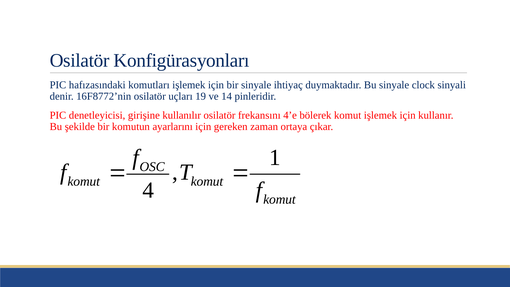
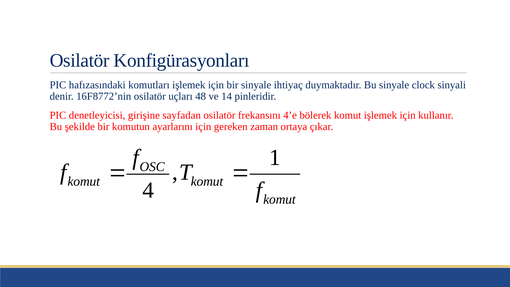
19: 19 -> 48
kullanılır: kullanılır -> sayfadan
